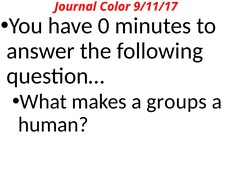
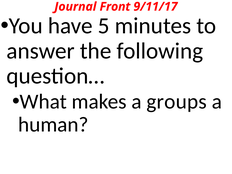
Color: Color -> Front
0: 0 -> 5
